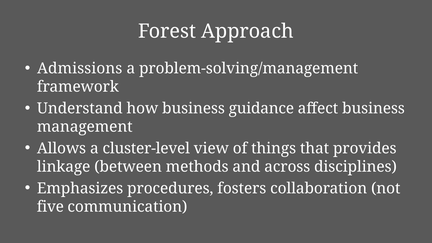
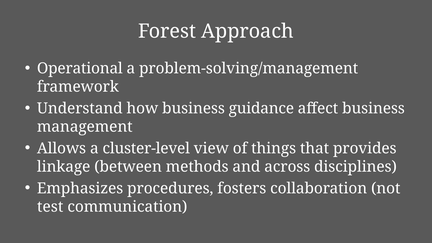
Admissions: Admissions -> Operational
five: five -> test
